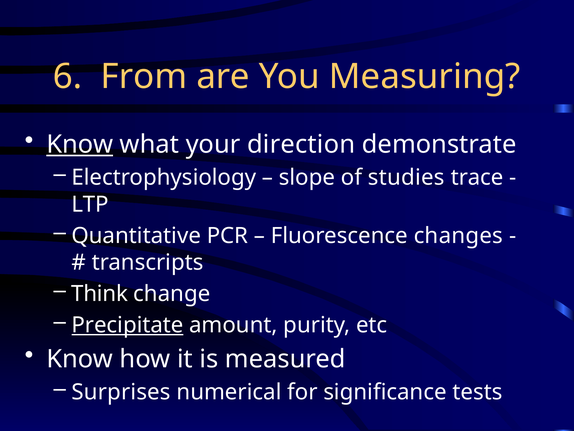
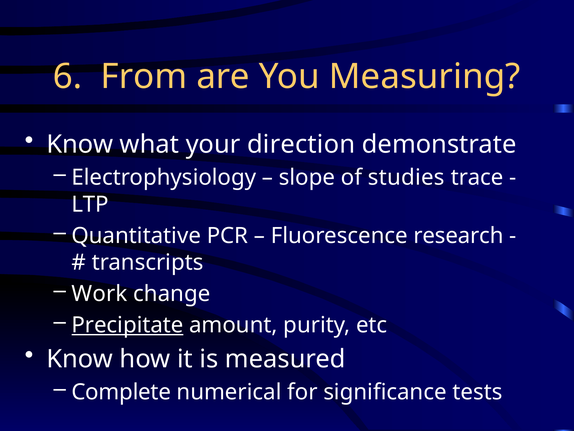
Know at (80, 144) underline: present -> none
changes: changes -> research
Think: Think -> Work
Surprises: Surprises -> Complete
